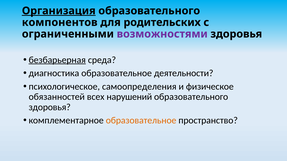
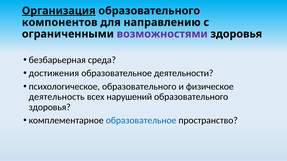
родительских: родительских -> направлению
безбарьерная underline: present -> none
диагностика: диагностика -> достижения
психологическое самоопределения: самоопределения -> образовательного
обязанностей: обязанностей -> деятельность
образовательное at (141, 121) colour: orange -> blue
